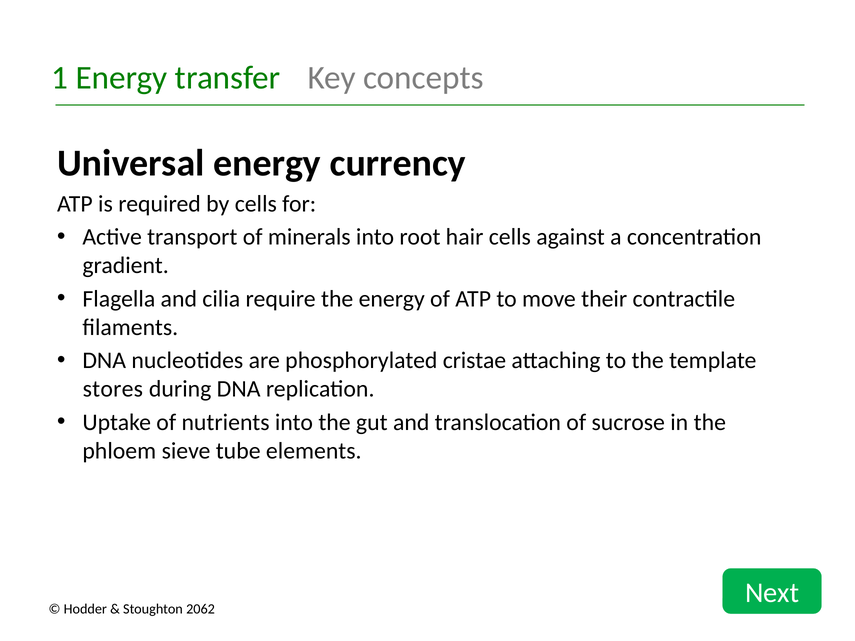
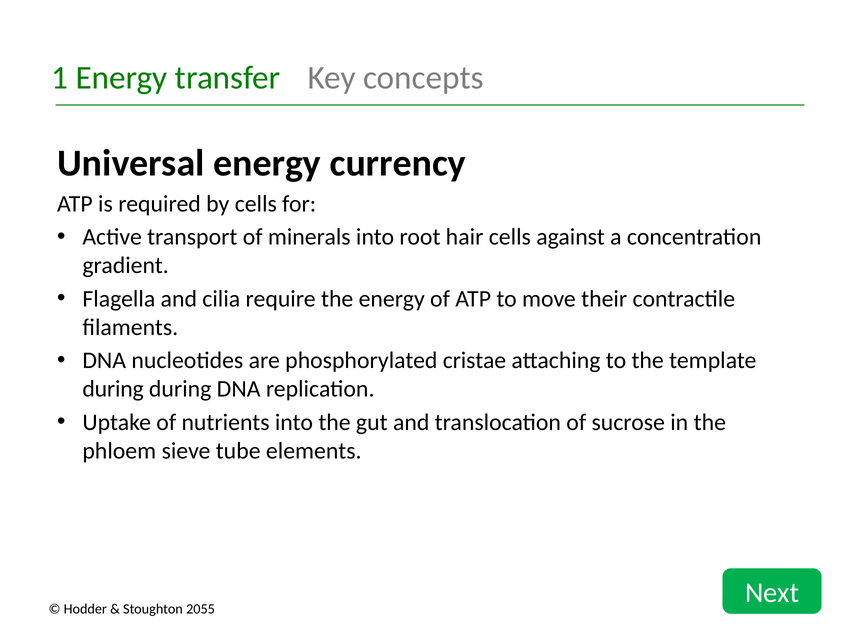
stores at (113, 389): stores -> during
2062: 2062 -> 2055
